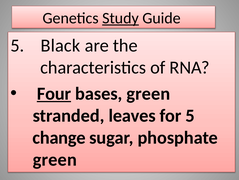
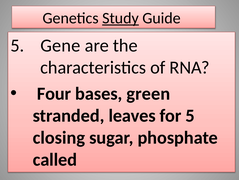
Black: Black -> Gene
Four underline: present -> none
change: change -> closing
green at (55, 159): green -> called
